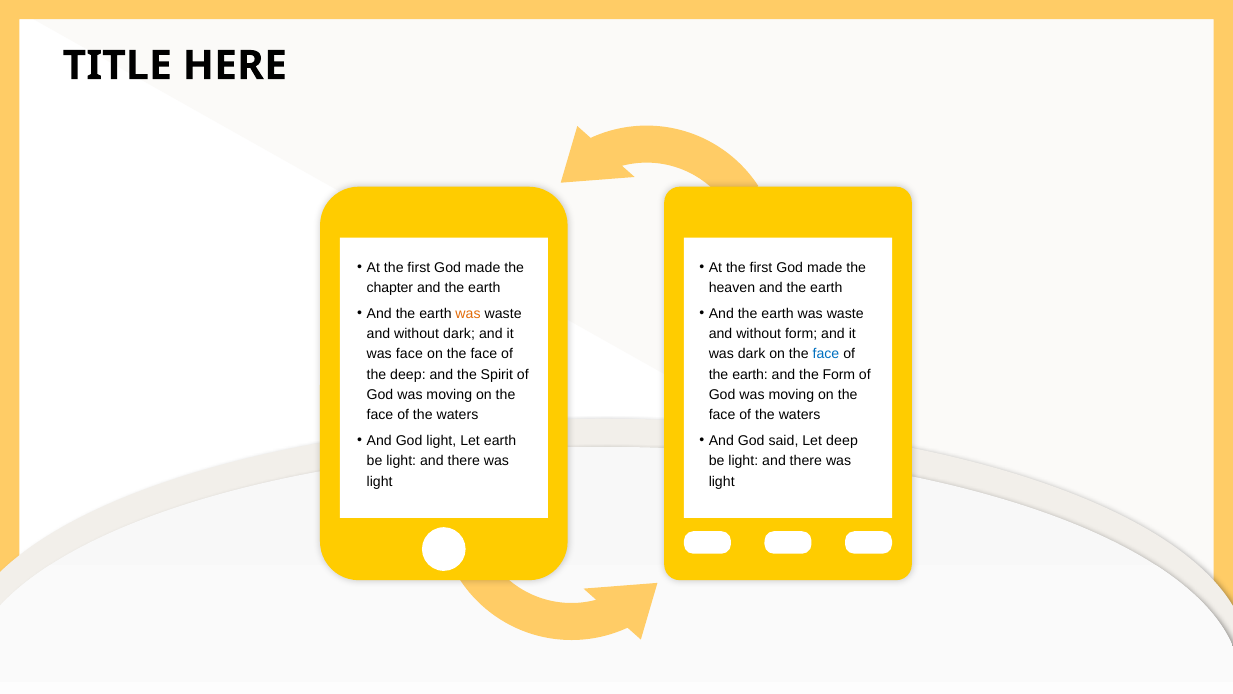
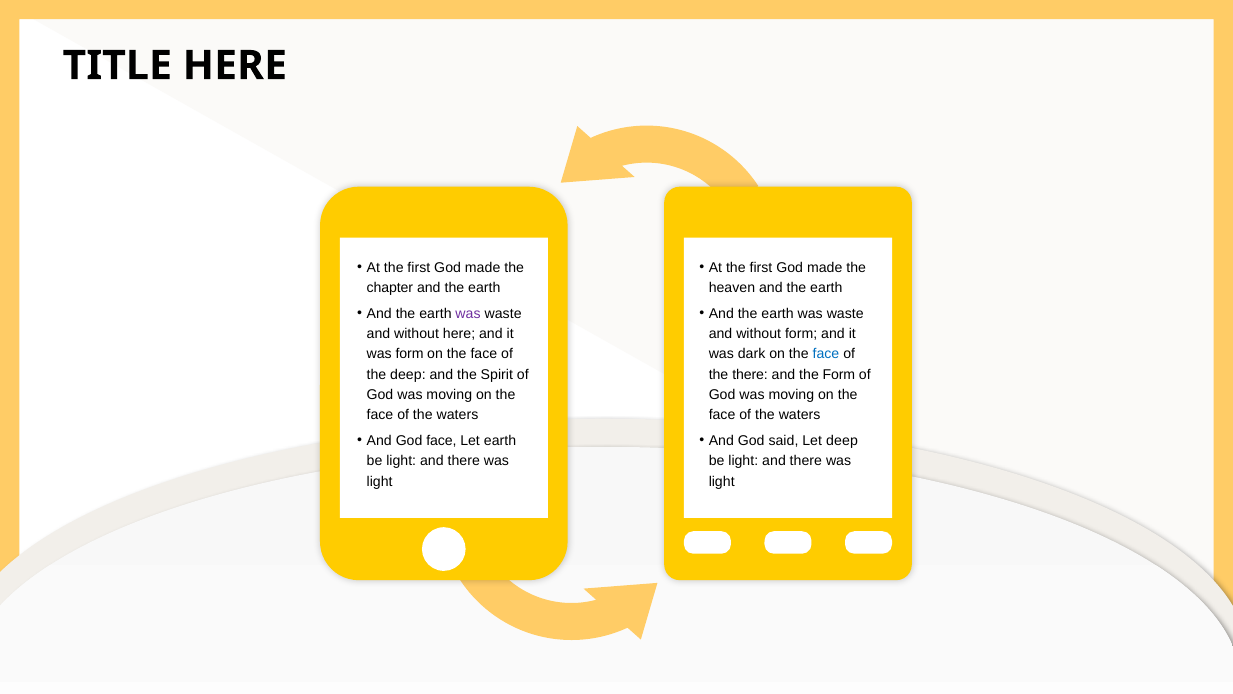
was at (468, 313) colour: orange -> purple
without dark: dark -> here
was face: face -> form
earth at (750, 374): earth -> there
God light: light -> face
